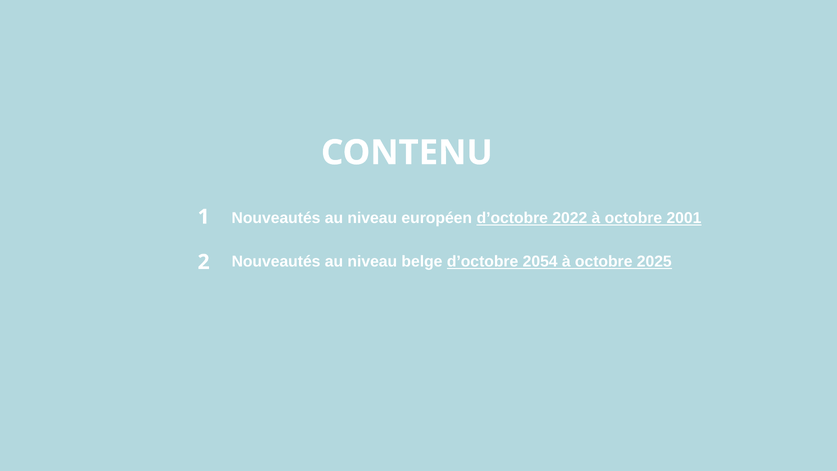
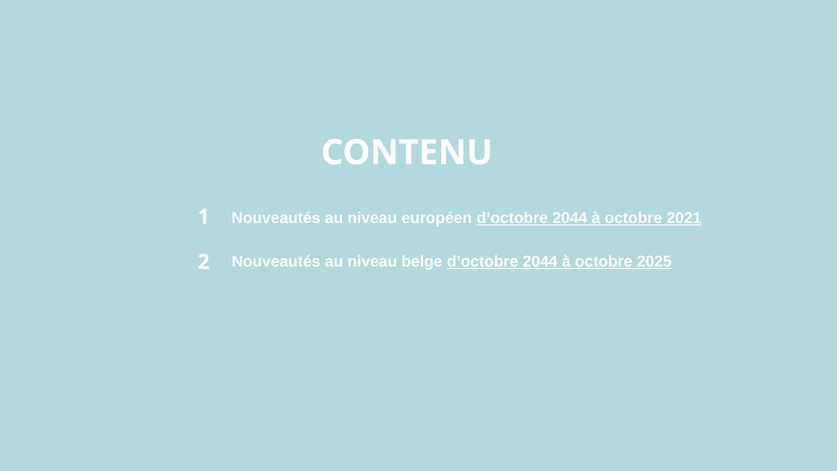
européen d’octobre 2022: 2022 -> 2044
2001: 2001 -> 2021
belge d’octobre 2054: 2054 -> 2044
